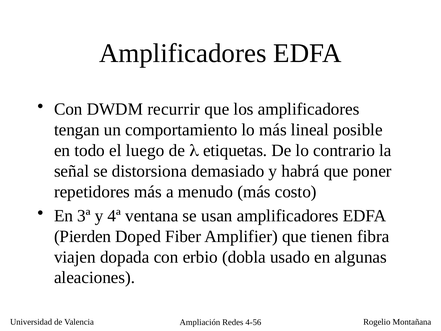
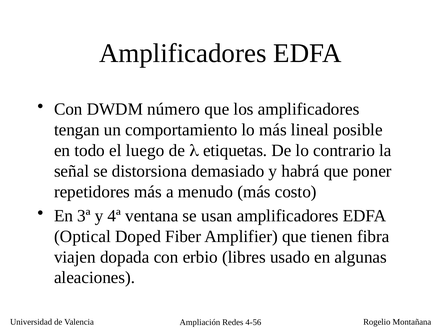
recurrir: recurrir -> número
Pierden: Pierden -> Optical
dobla: dobla -> libres
